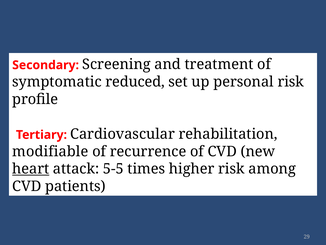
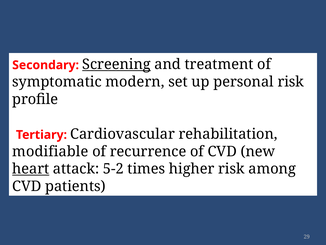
Screening underline: none -> present
reduced: reduced -> modern
5-5: 5-5 -> 5-2
